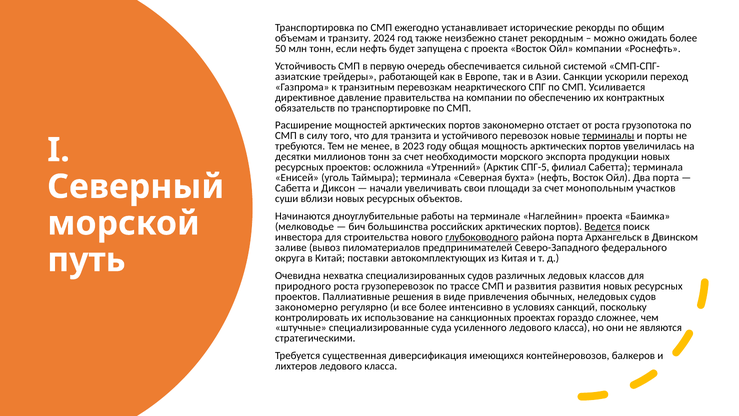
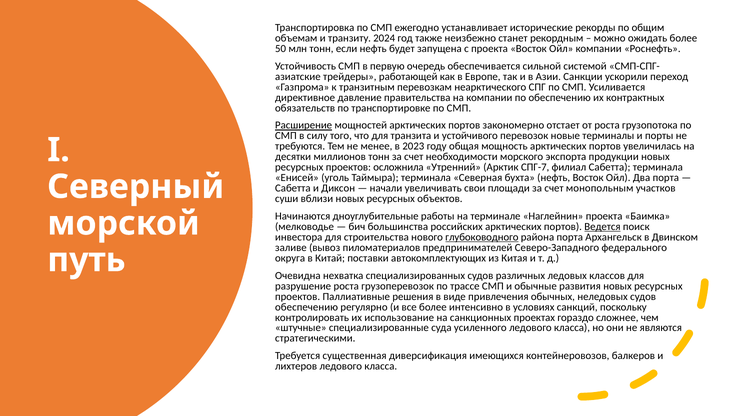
Расширение underline: none -> present
терминалы underline: present -> none
СПГ-5: СПГ-5 -> СПГ-7
природного: природного -> разрушение
и развития: развития -> обычные
закономерно at (307, 307): закономерно -> обеспечению
